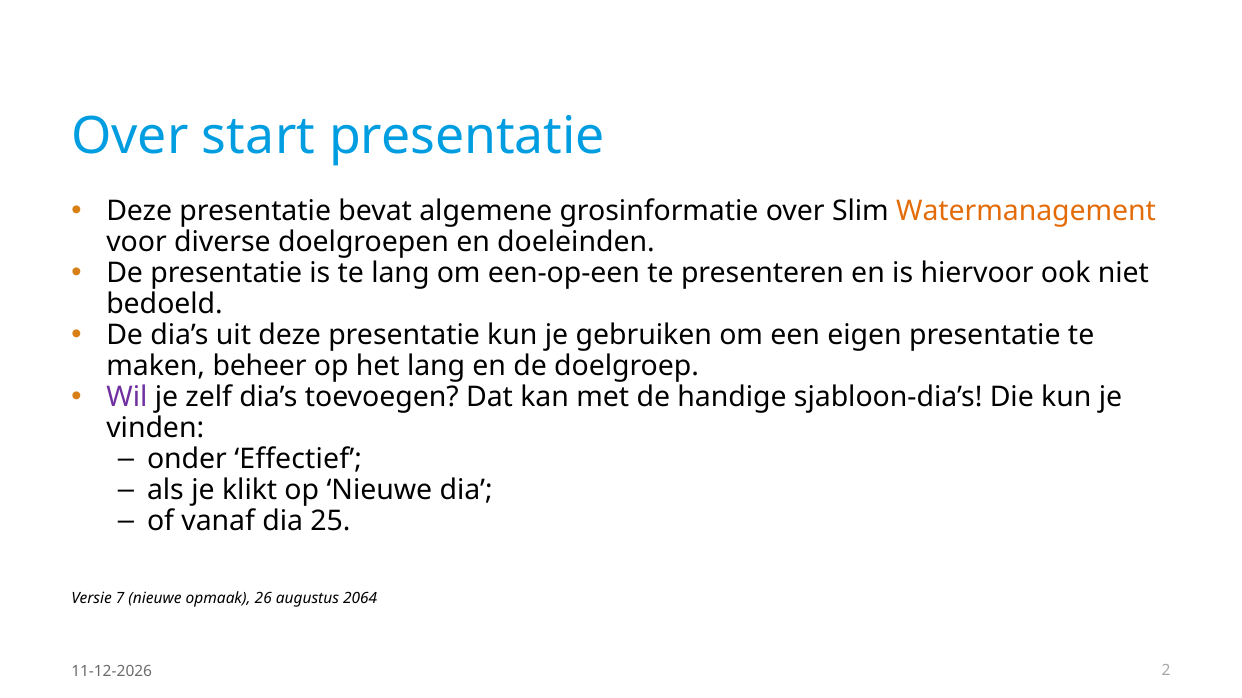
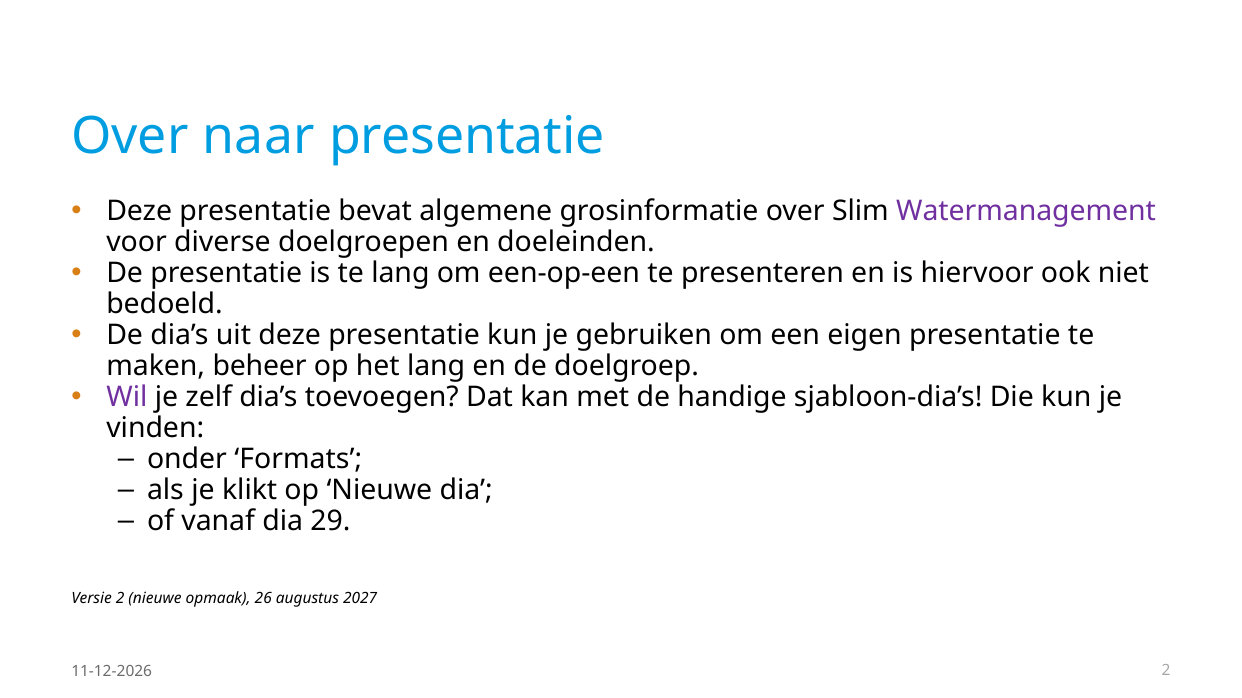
start: start -> naar
Watermanagement colour: orange -> purple
Effectief: Effectief -> Formats
25: 25 -> 29
Versie 7: 7 -> 2
2064: 2064 -> 2027
